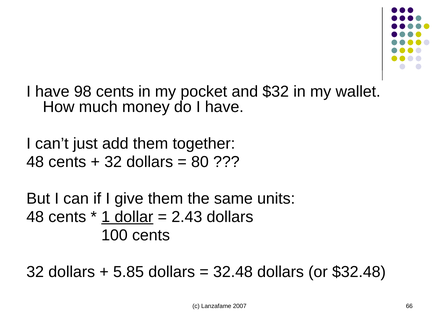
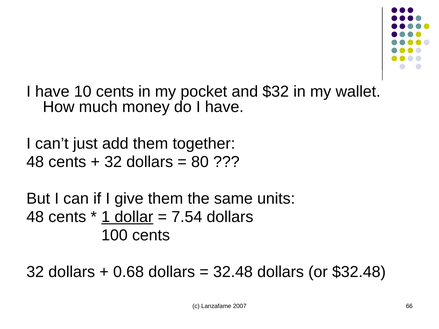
98: 98 -> 10
2.43: 2.43 -> 7.54
5.85: 5.85 -> 0.68
